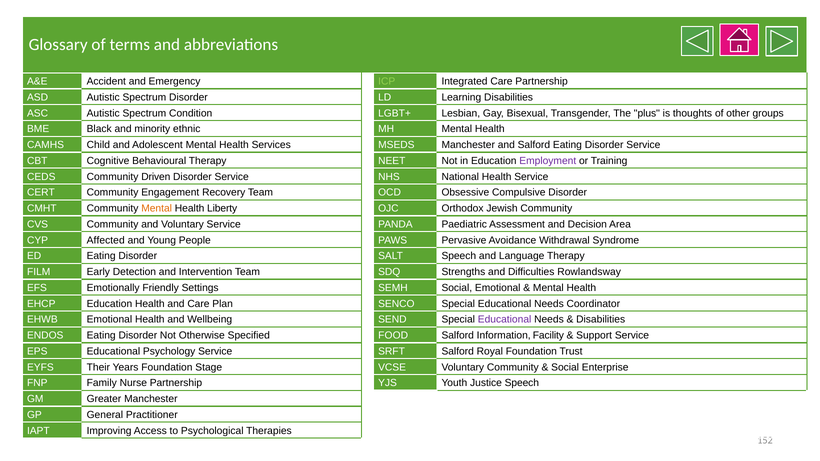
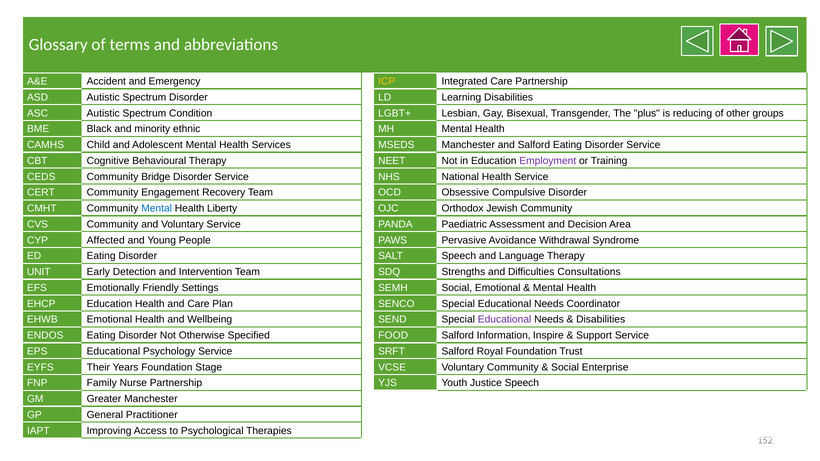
ICP colour: light green -> yellow
thoughts: thoughts -> reducing
Driven: Driven -> Bridge
Mental at (157, 209) colour: orange -> blue
FILM: FILM -> UNIT
Rowlandsway: Rowlandsway -> Consultations
Facility: Facility -> Inspire
